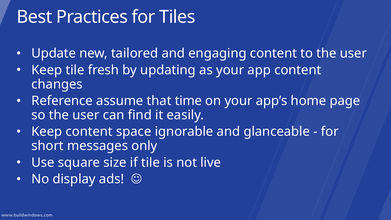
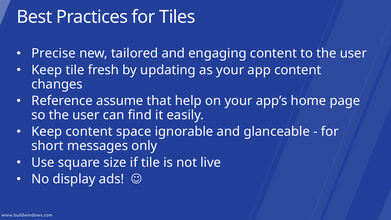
Update: Update -> Precise
time: time -> help
